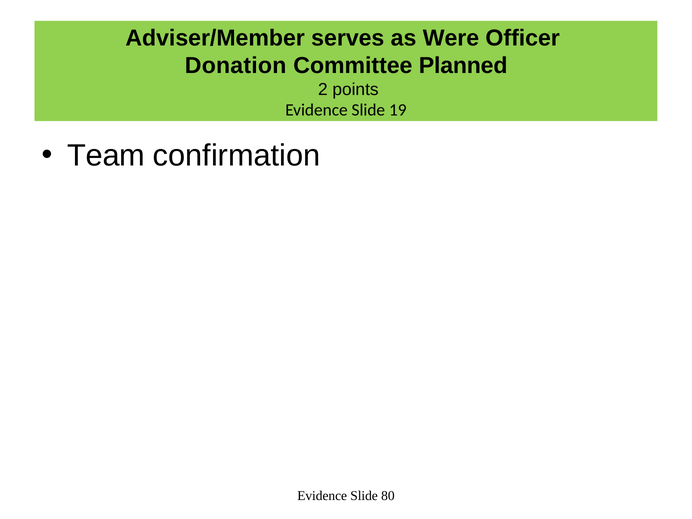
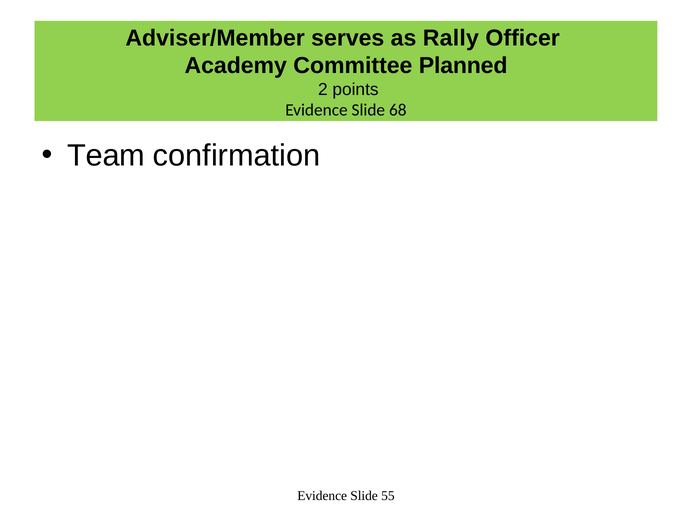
Were: Were -> Rally
Donation: Donation -> Academy
19: 19 -> 68
80: 80 -> 55
